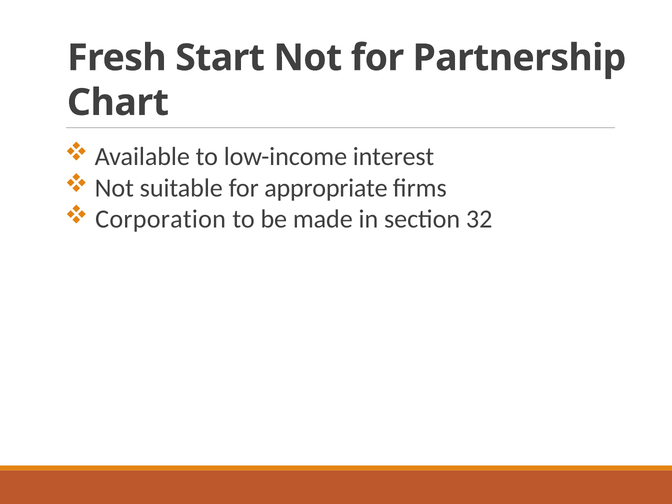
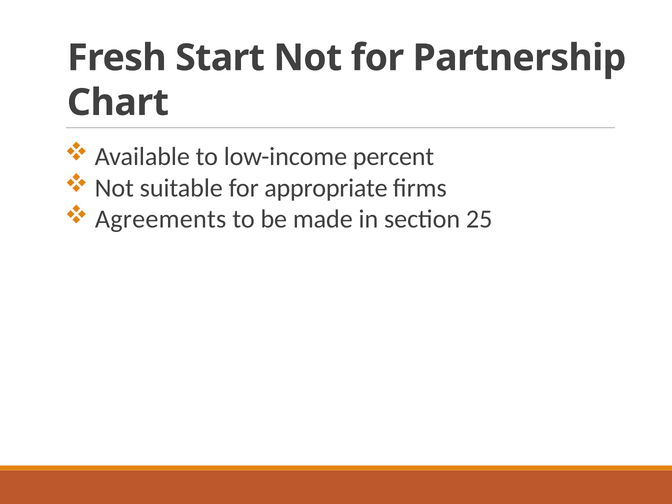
interest: interest -> percent
Corporation: Corporation -> Agreements
32: 32 -> 25
